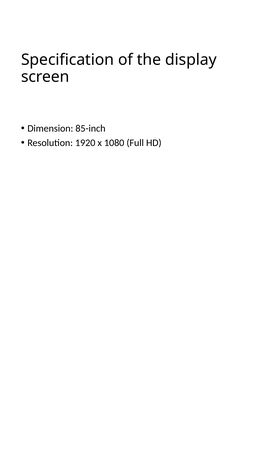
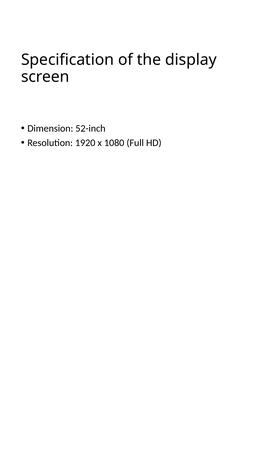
85-inch: 85-inch -> 52-inch
